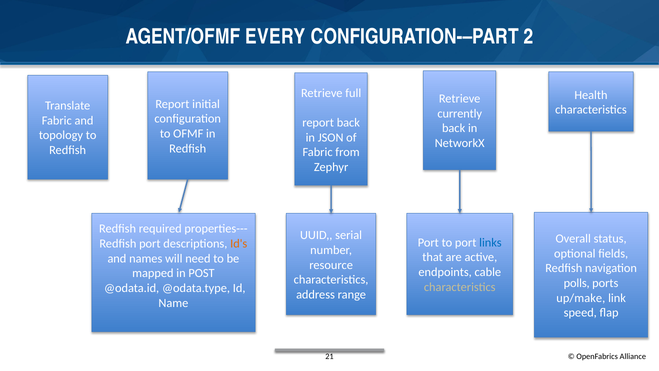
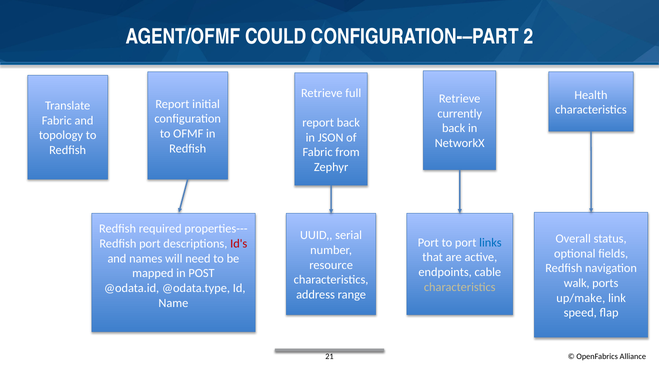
EVERY: EVERY -> COULD
Id's colour: orange -> red
polls: polls -> walk
